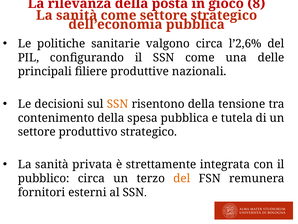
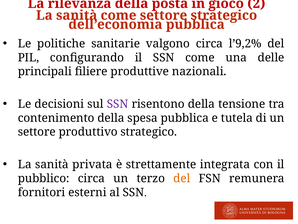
8: 8 -> 2
l’2,6%: l’2,6% -> l’9,2%
SSN at (118, 104) colour: orange -> purple
